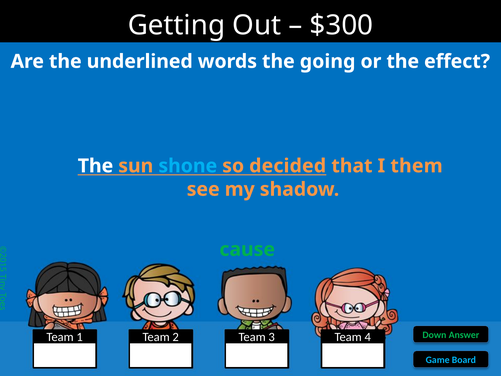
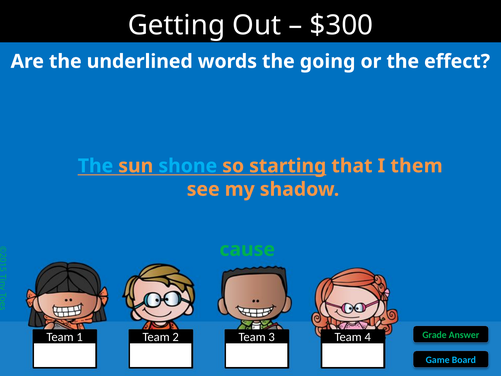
The at (95, 166) colour: white -> light blue
decided: decided -> starting
Down: Down -> Grade
